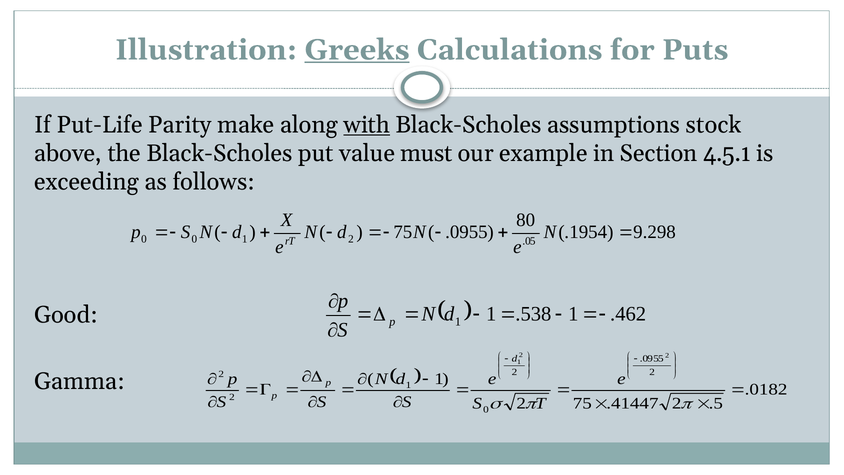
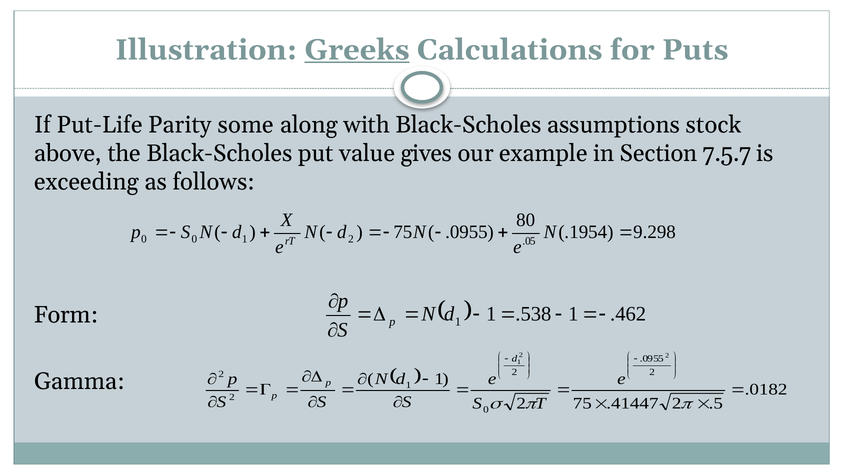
make: make -> some
with underline: present -> none
must: must -> gives
4.5.1: 4.5.1 -> 7.5.7
Good: Good -> Form
